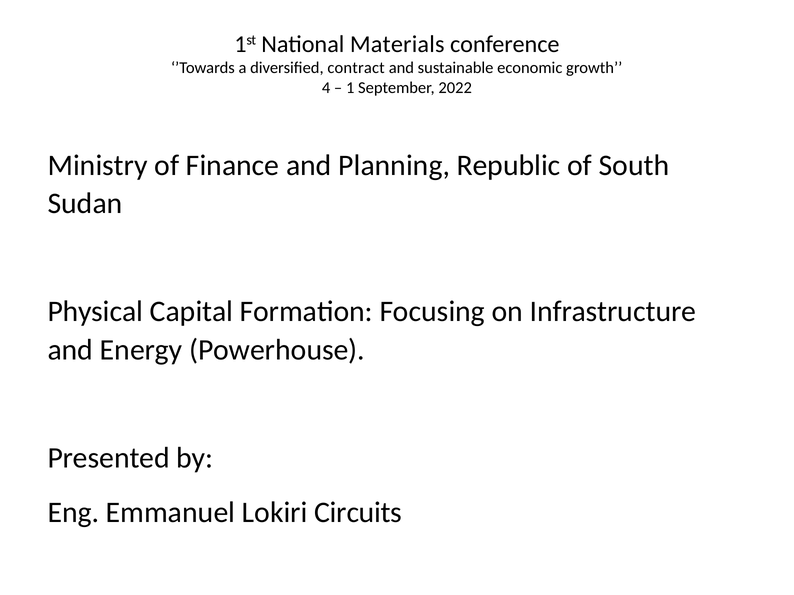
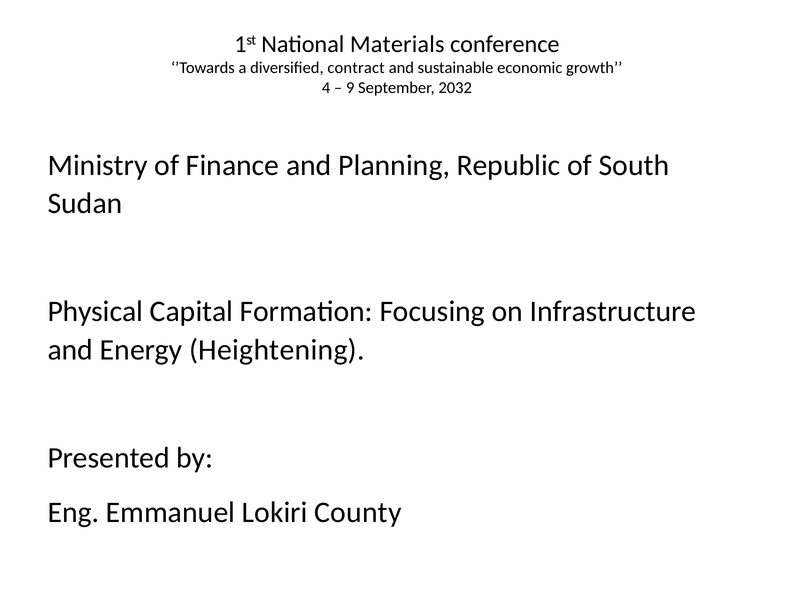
1: 1 -> 9
2022: 2022 -> 2032
Powerhouse: Powerhouse -> Heightening
Circuits: Circuits -> County
